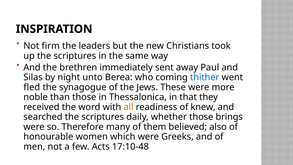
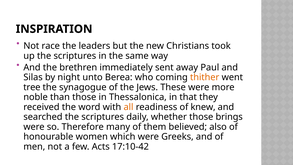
firm: firm -> race
thither colour: blue -> orange
fled: fled -> tree
17:10-48: 17:10-48 -> 17:10-42
